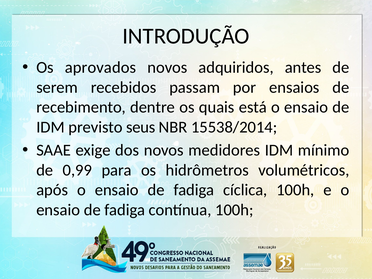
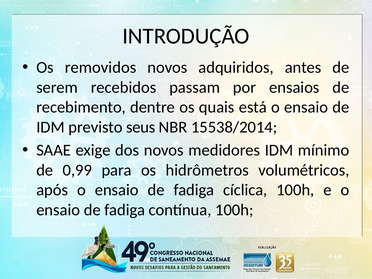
aprovados: aprovados -> removidos
